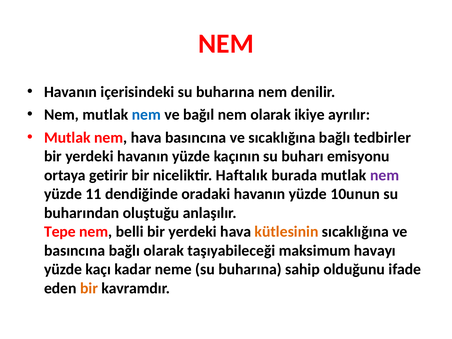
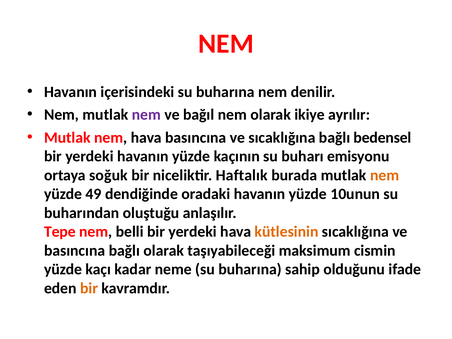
nem at (146, 115) colour: blue -> purple
tedbirler: tedbirler -> bedensel
getirir: getirir -> soğuk
nem at (385, 175) colour: purple -> orange
11: 11 -> 49
havayı: havayı -> cismin
